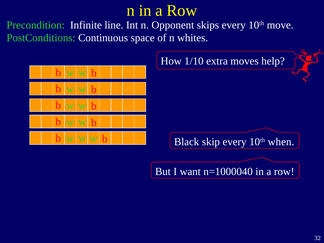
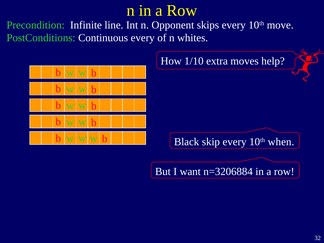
Continuous space: space -> every
n=1000040: n=1000040 -> n=3206884
